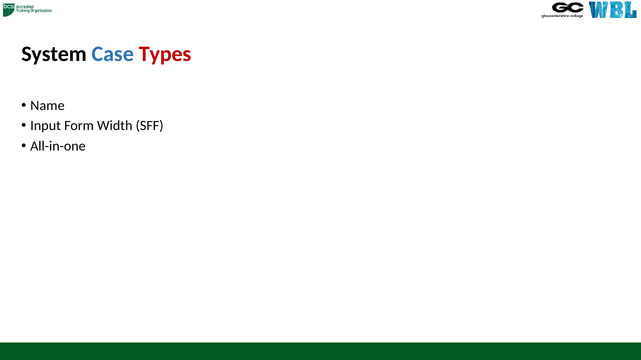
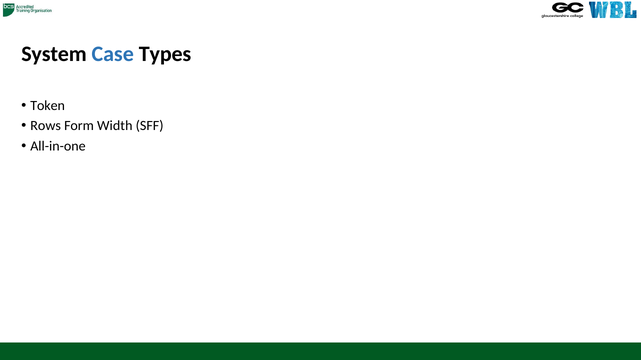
Types colour: red -> black
Name: Name -> Token
Input: Input -> Rows
